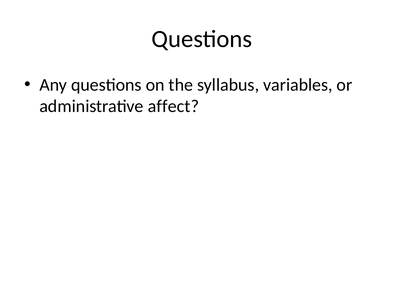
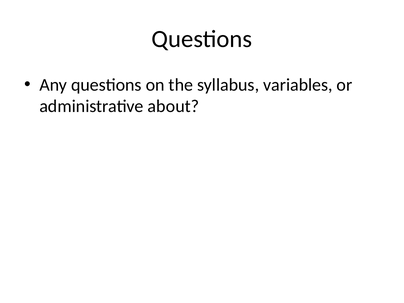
affect: affect -> about
